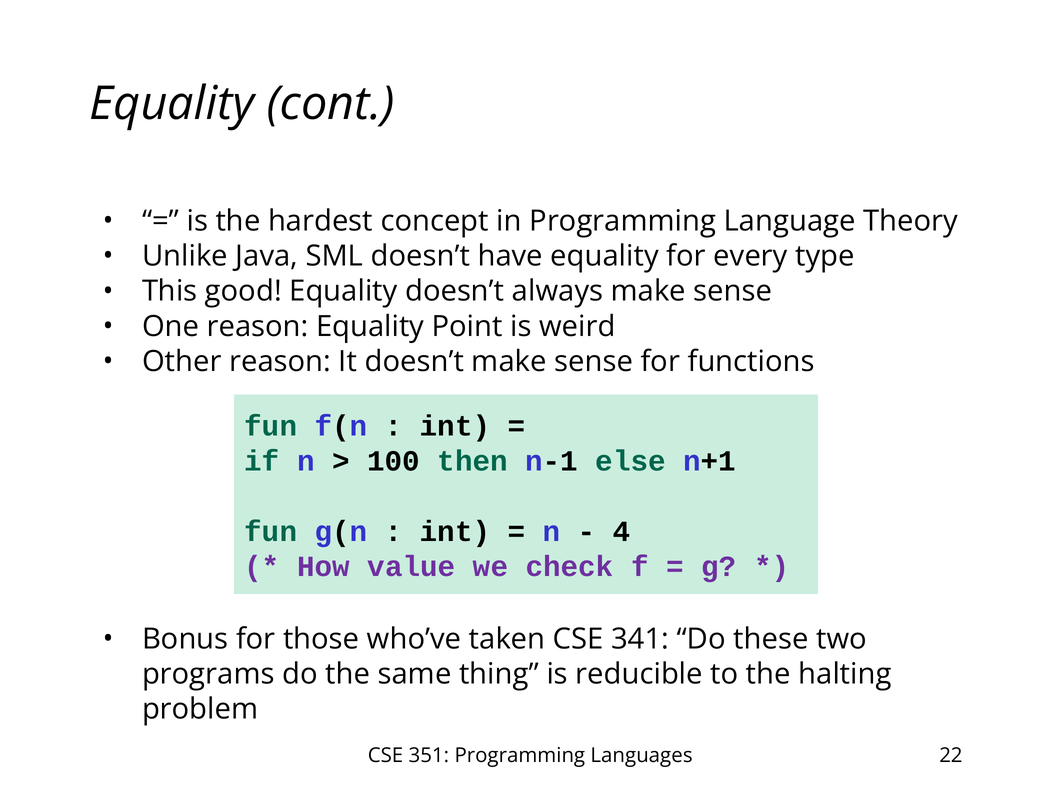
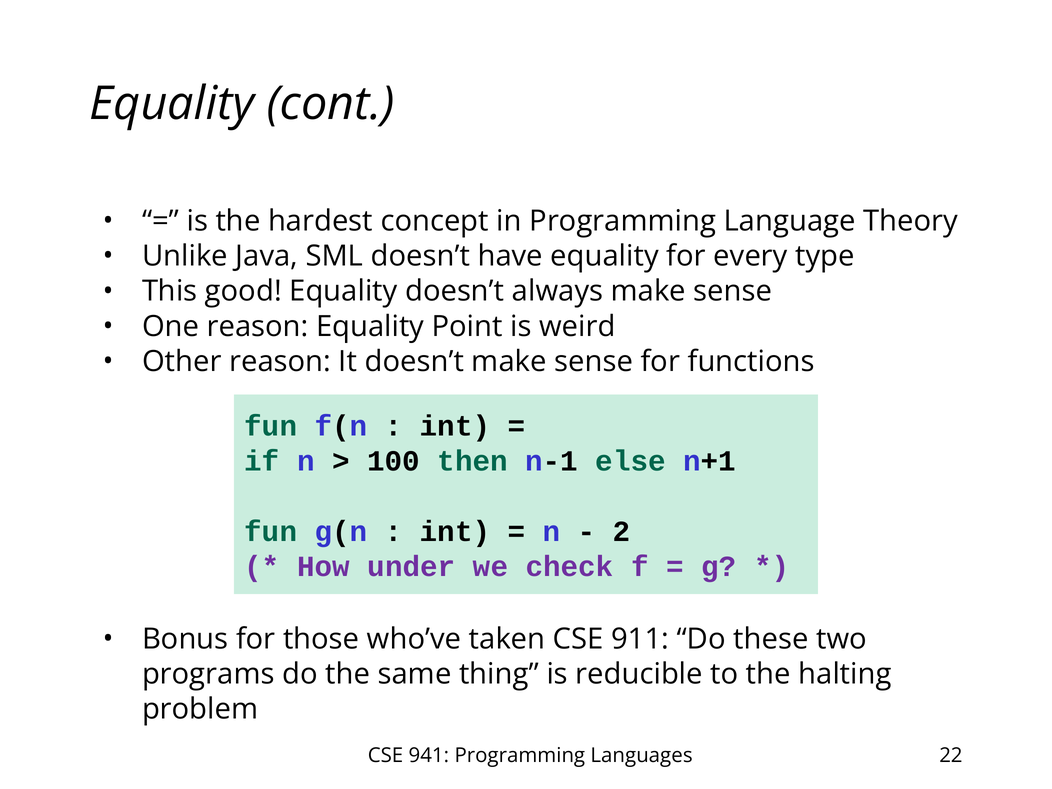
4: 4 -> 2
value: value -> under
341: 341 -> 911
351: 351 -> 941
